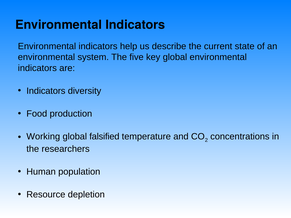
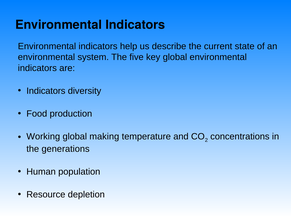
falsified: falsified -> making
researchers: researchers -> generations
